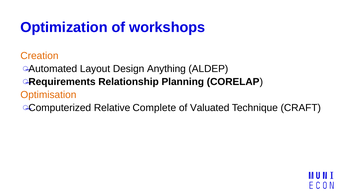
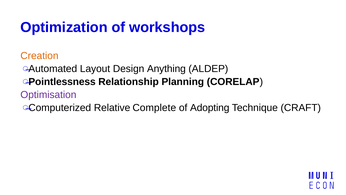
Requirements: Requirements -> Pointlessness
Optimisation colour: orange -> purple
Valuated: Valuated -> Adopting
